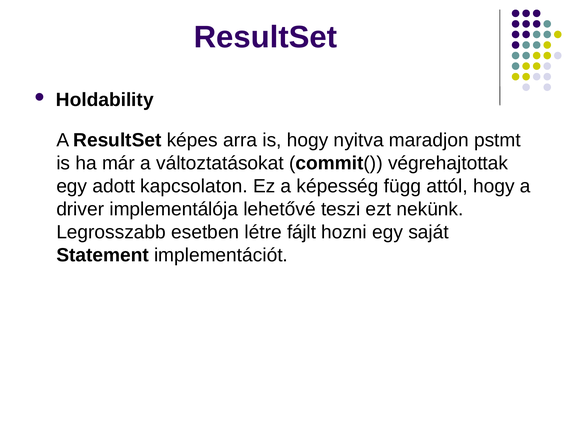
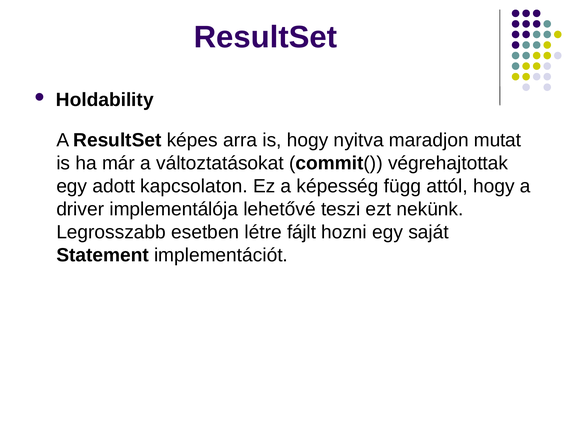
pstmt: pstmt -> mutat
